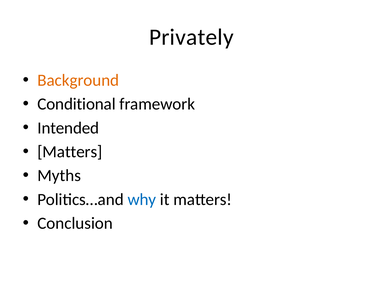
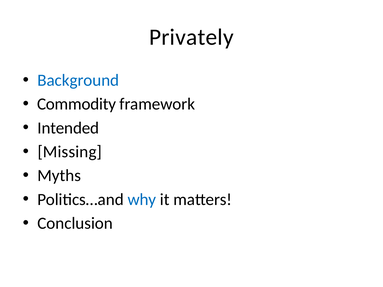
Background colour: orange -> blue
Conditional: Conditional -> Commodity
Matters at (70, 152): Matters -> Missing
